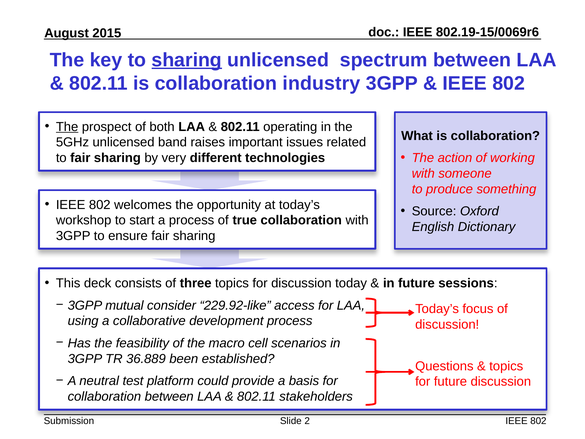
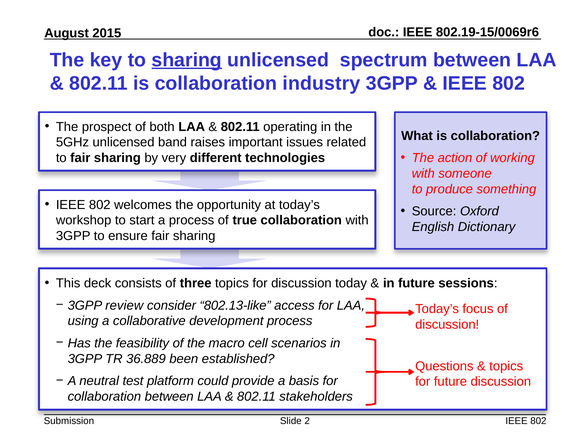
The at (67, 127) underline: present -> none
mutual: mutual -> review
229.92-like: 229.92-like -> 802.13-like
